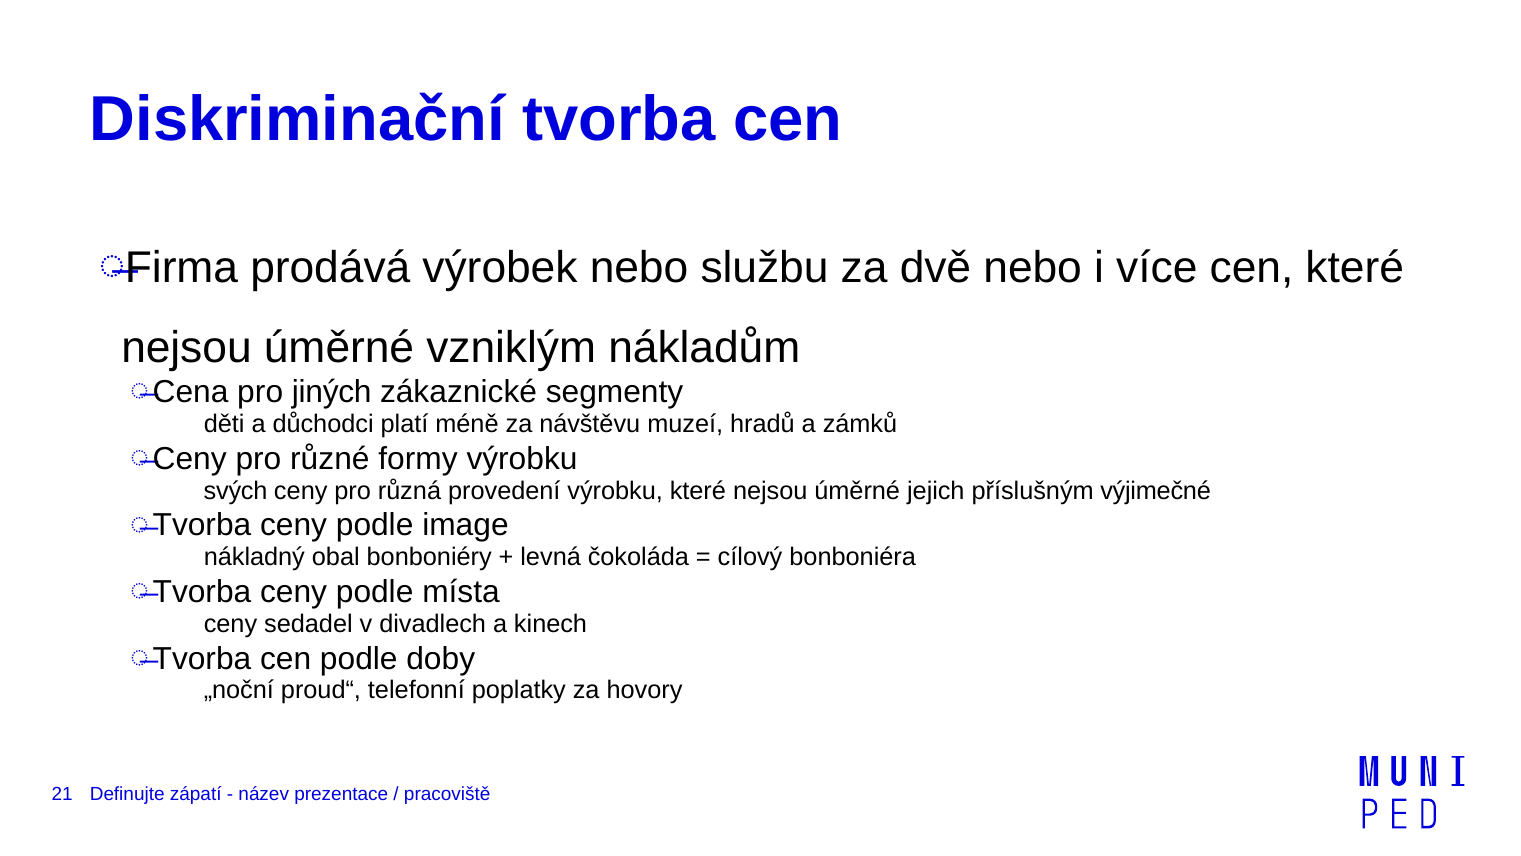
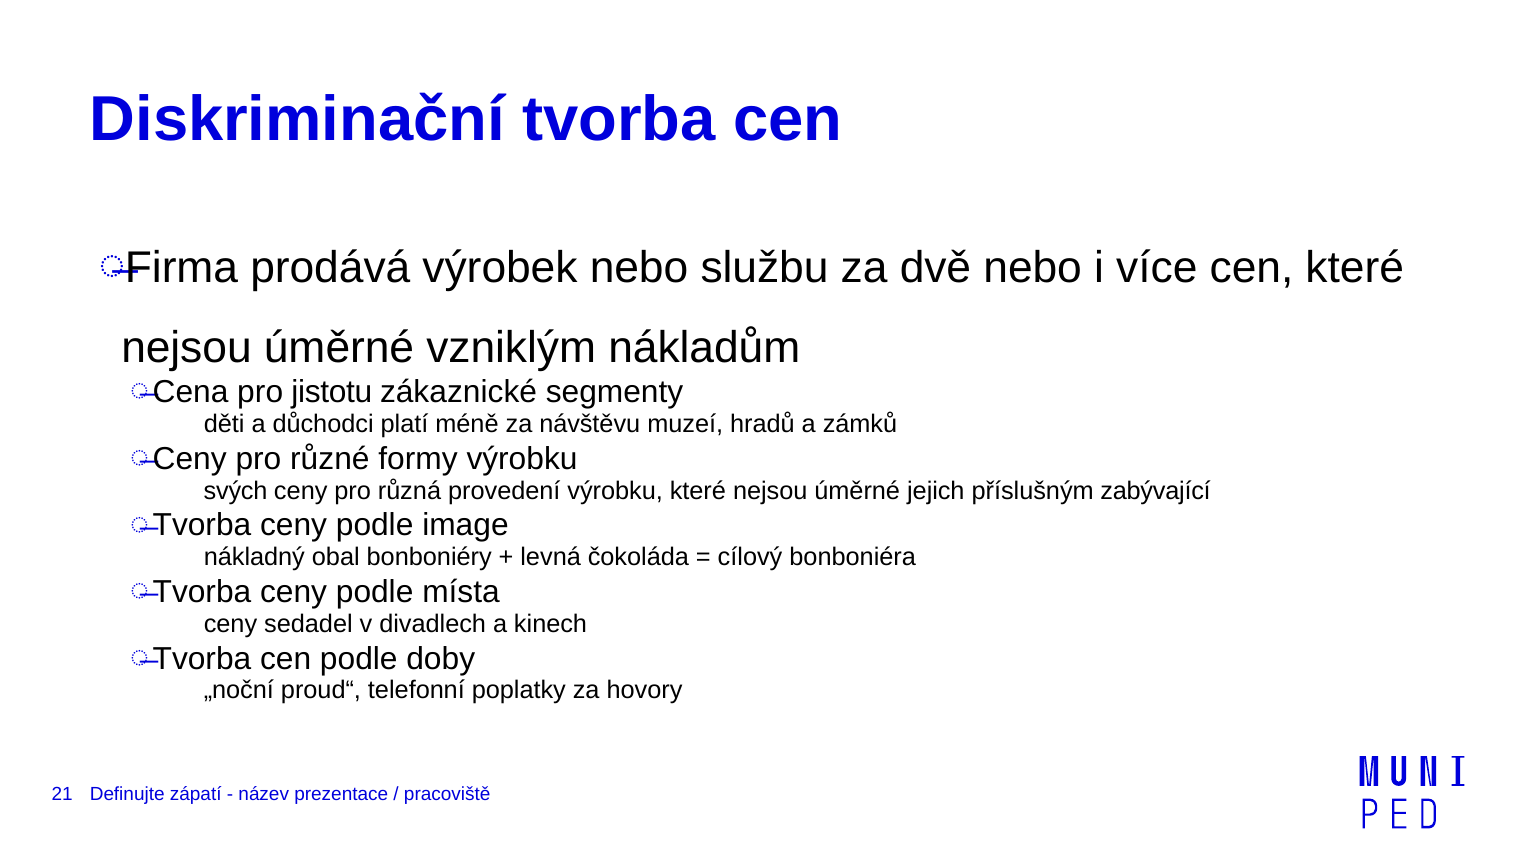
jiných: jiných -> jistotu
výjimečné: výjimečné -> zabývající
